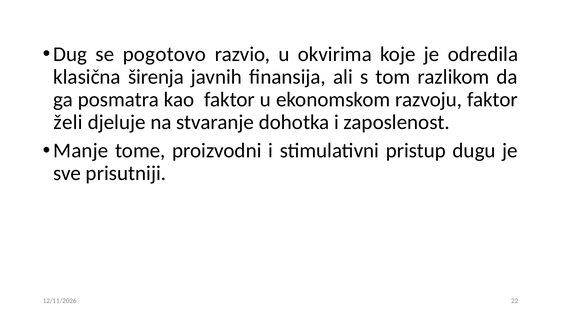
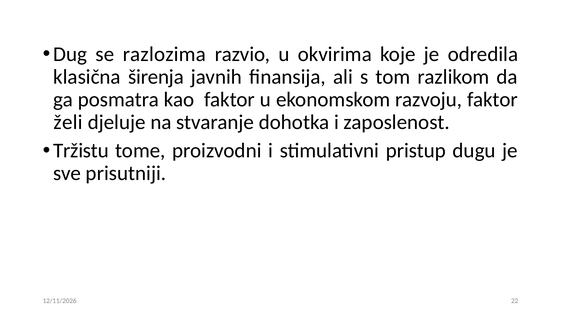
pogotovo: pogotovo -> razlozima
Manje: Manje -> Tržistu
